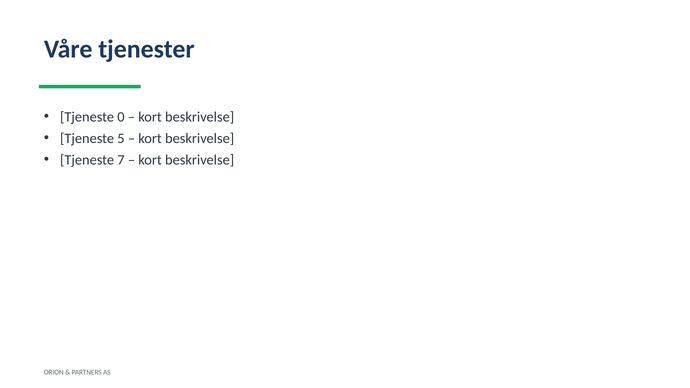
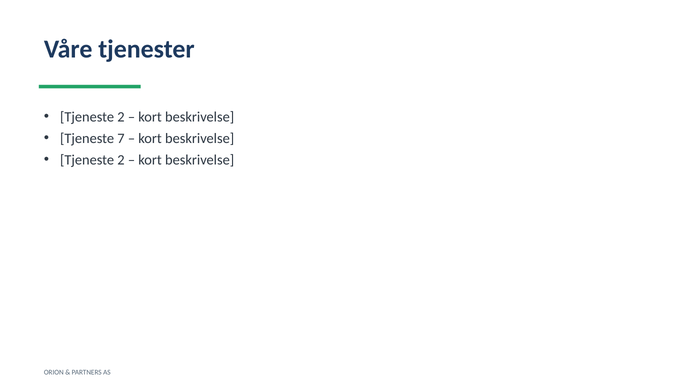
0 at (121, 117): 0 -> 2
5: 5 -> 7
7 at (121, 160): 7 -> 2
